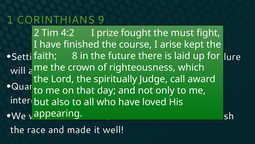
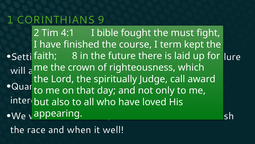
4:2: 4:2 -> 4:1
prize: prize -> bible
arise: arise -> term
made: made -> when
